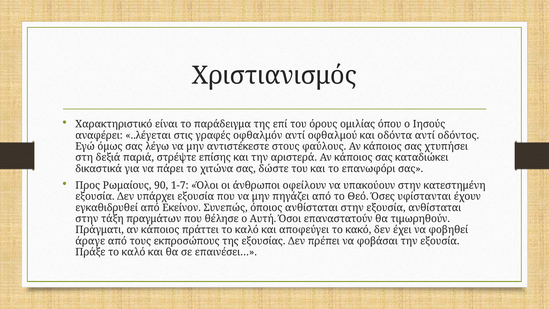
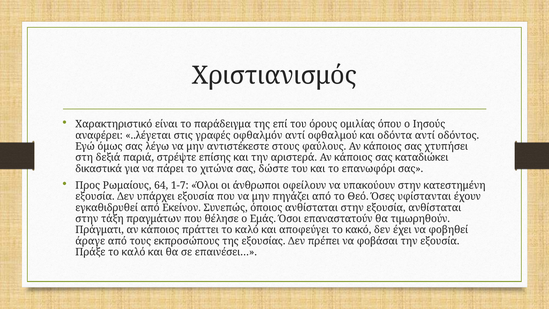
90: 90 -> 64
Αυτή: Αυτή -> Εμάς
